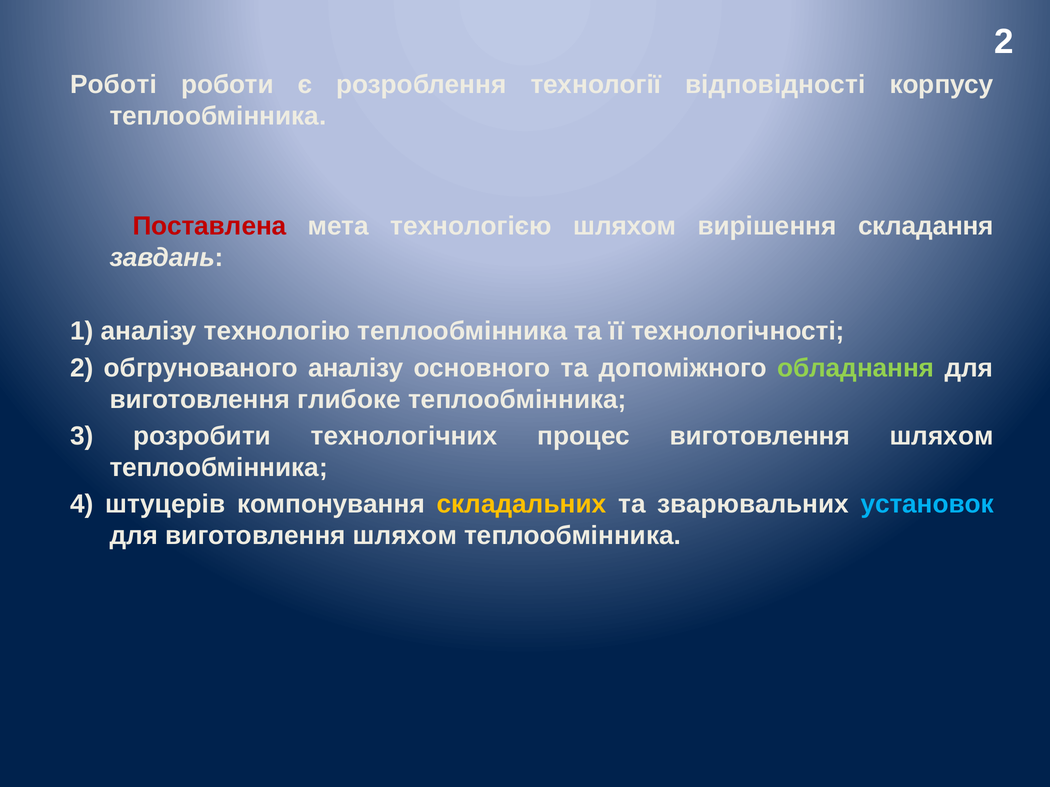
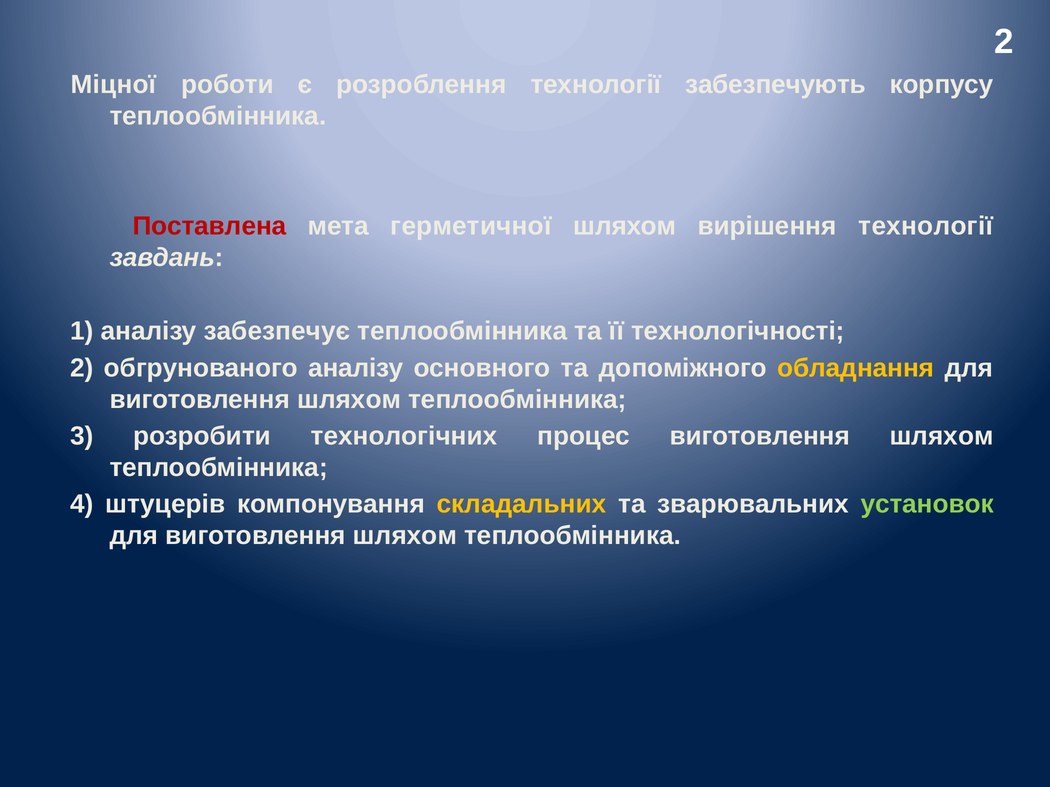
Роботі: Роботі -> Міцної
відповідності: відповідності -> забезпечують
технологією: технологією -> герметичної
вирішення складання: складання -> технології
технологію: технологію -> забезпечує
обладнання colour: light green -> yellow
глибоке at (349, 400): глибоке -> шляхом
установок colour: light blue -> light green
